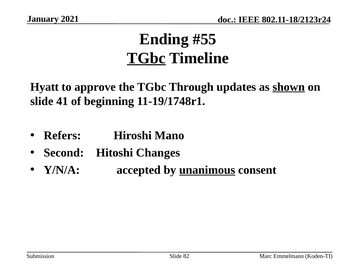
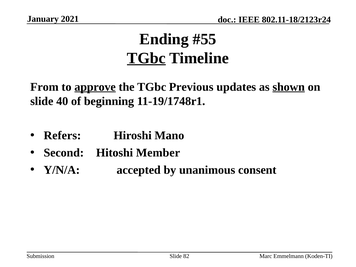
Hyatt: Hyatt -> From
approve underline: none -> present
Through: Through -> Previous
41: 41 -> 40
Changes: Changes -> Member
unanimous underline: present -> none
